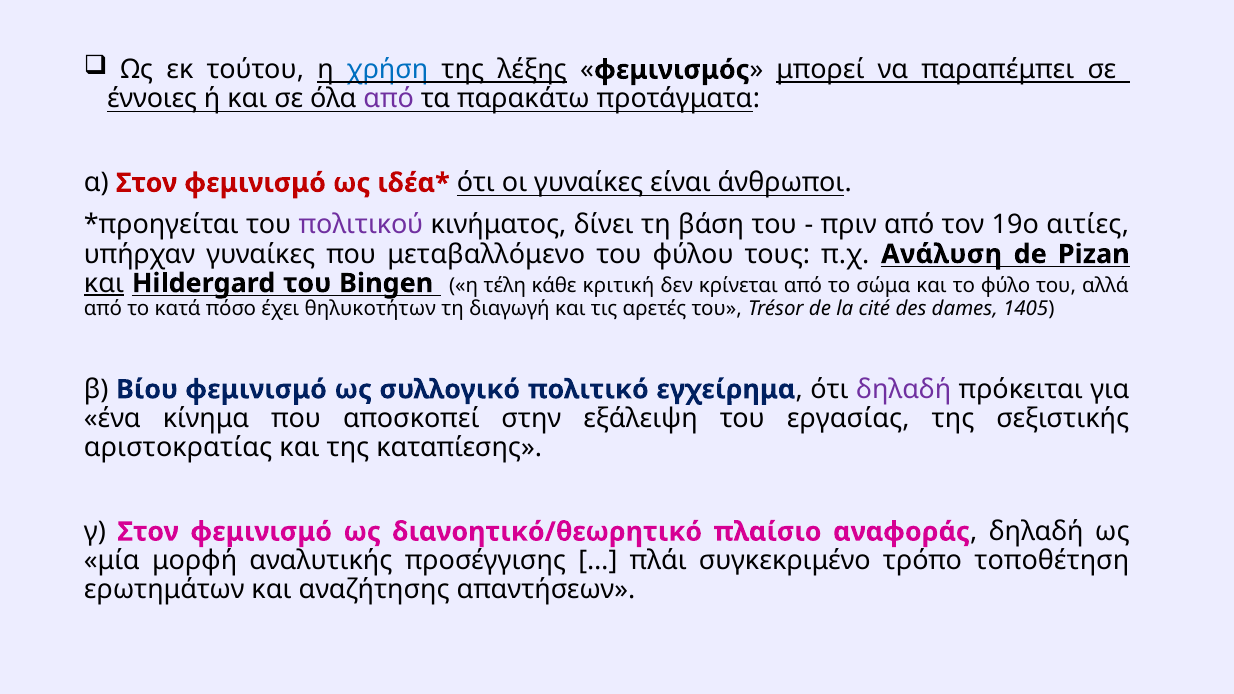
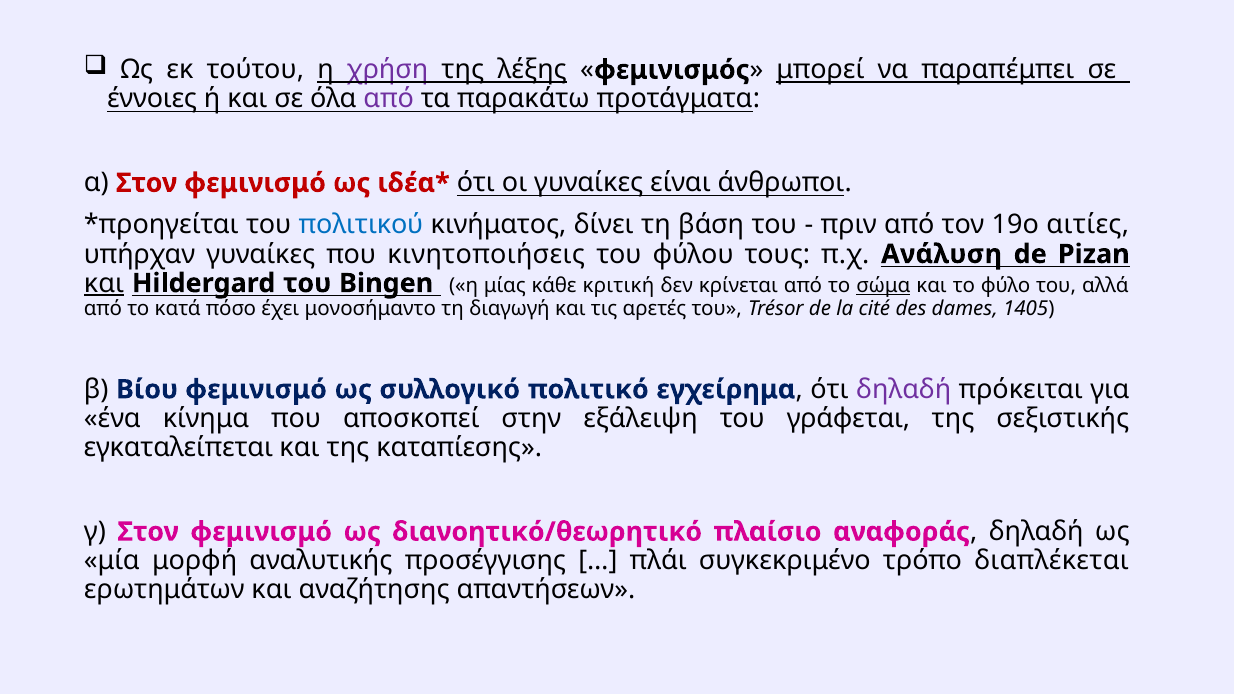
χρήση colour: blue -> purple
πολιτικού colour: purple -> blue
μεταβαλλόμενο: μεταβαλλόμενο -> κινητοποιήσεις
τέλη: τέλη -> μίας
σώμα underline: none -> present
θηλυκοτήτων: θηλυκοτήτων -> μονοσήμαντο
εργασίας: εργασίας -> γράφεται
αριστοκρατίας: αριστοκρατίας -> εγκαταλείπεται
τοποθέτηση: τοποθέτηση -> διαπλέκεται
